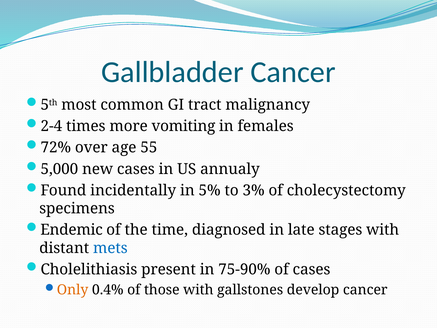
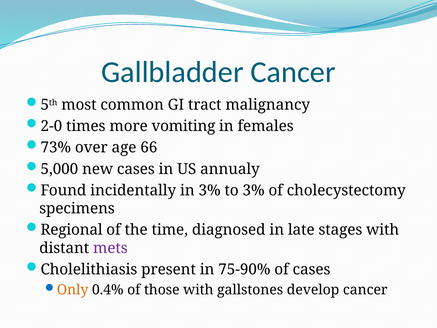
2-4: 2-4 -> 2-0
72%: 72% -> 73%
55: 55 -> 66
in 5%: 5% -> 3%
Endemic: Endemic -> Regional
mets colour: blue -> purple
